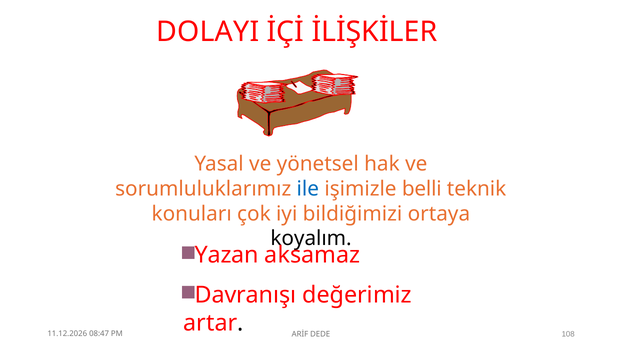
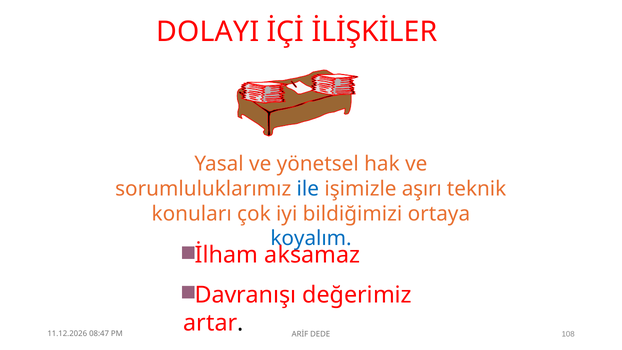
belli: belli -> aşırı
koyalım colour: black -> blue
Yazan: Yazan -> İlham
